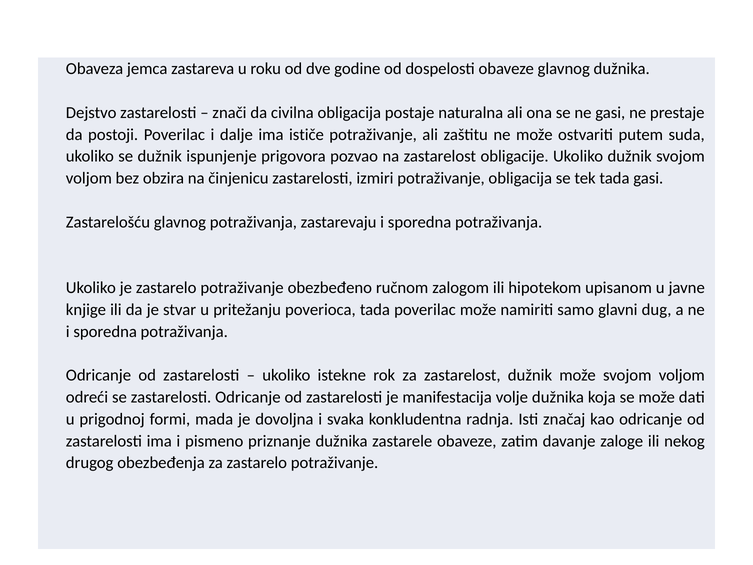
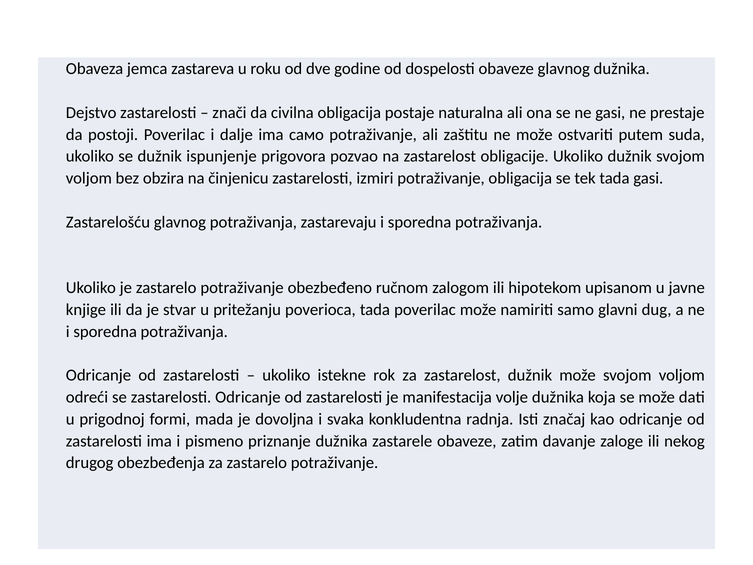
ističe: ističe -> само
